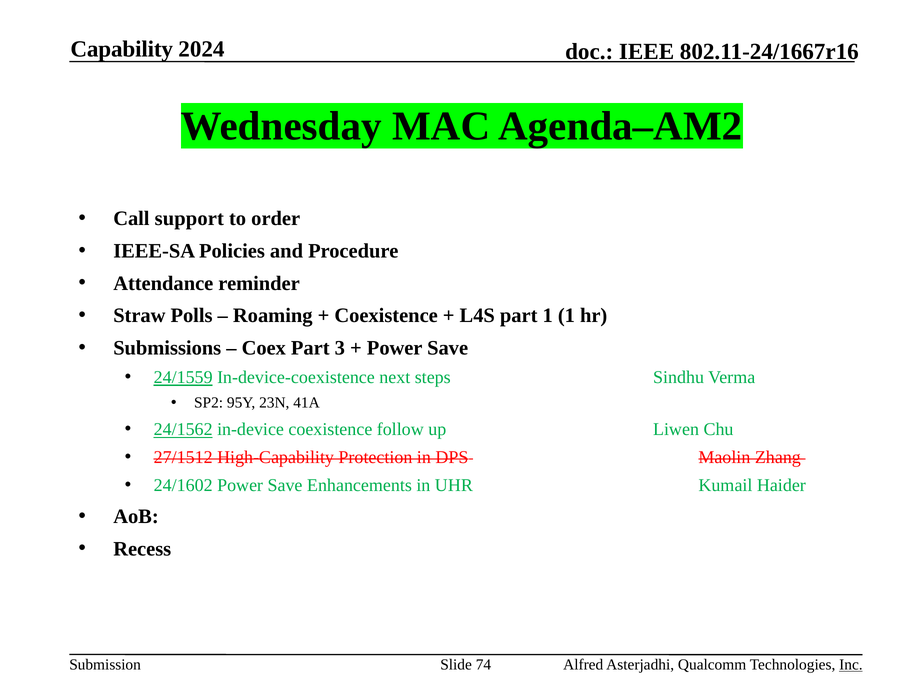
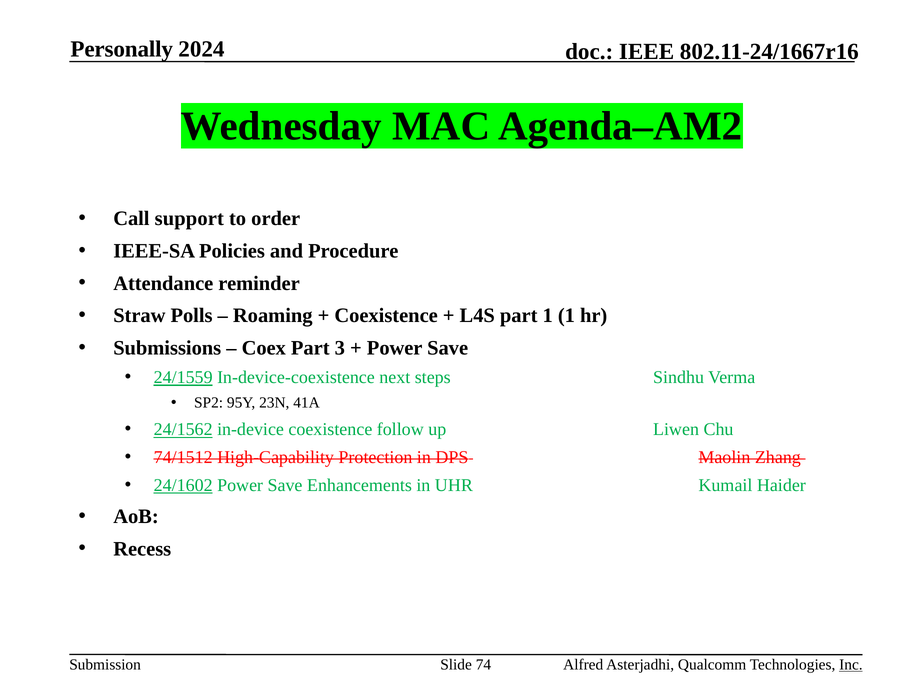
Capability: Capability -> Personally
27/1512: 27/1512 -> 74/1512
24/1602 underline: none -> present
